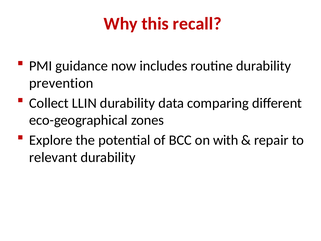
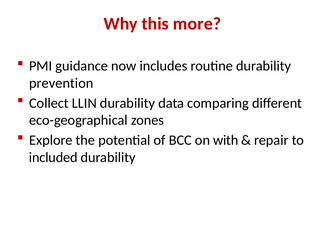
recall: recall -> more
relevant: relevant -> included
